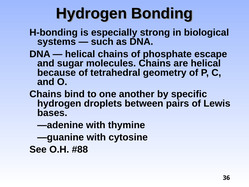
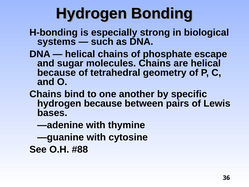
hydrogen droplets: droplets -> because
